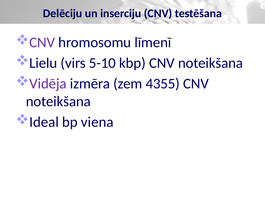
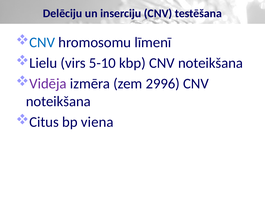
CNV at (42, 42) colour: purple -> blue
4355: 4355 -> 2996
Ideal: Ideal -> Citus
